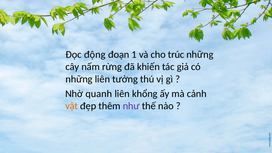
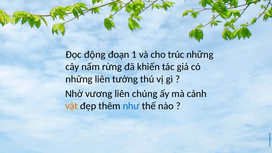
quanh: quanh -> vương
khổng: khổng -> chúng
như colour: purple -> blue
